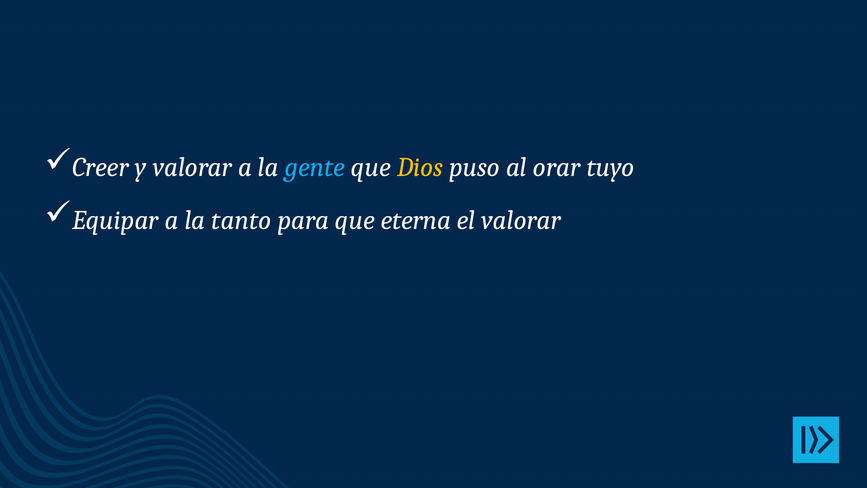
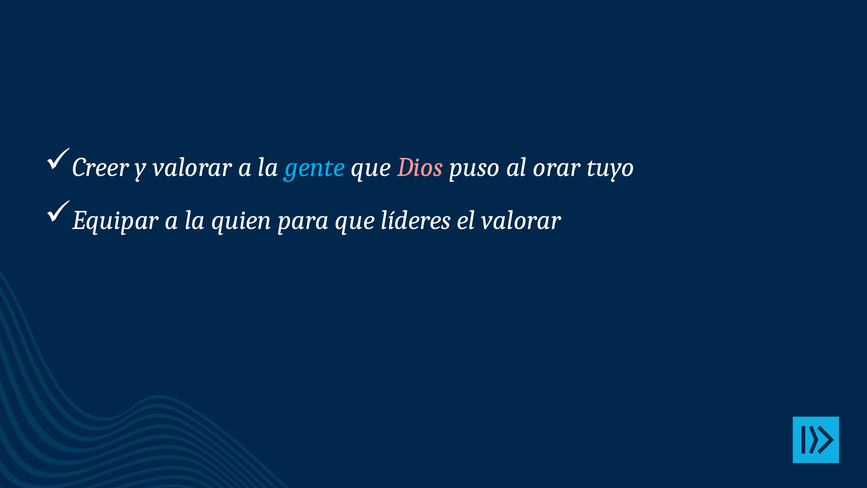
Dios colour: yellow -> pink
tanto: tanto -> quien
eterna: eterna -> líderes
